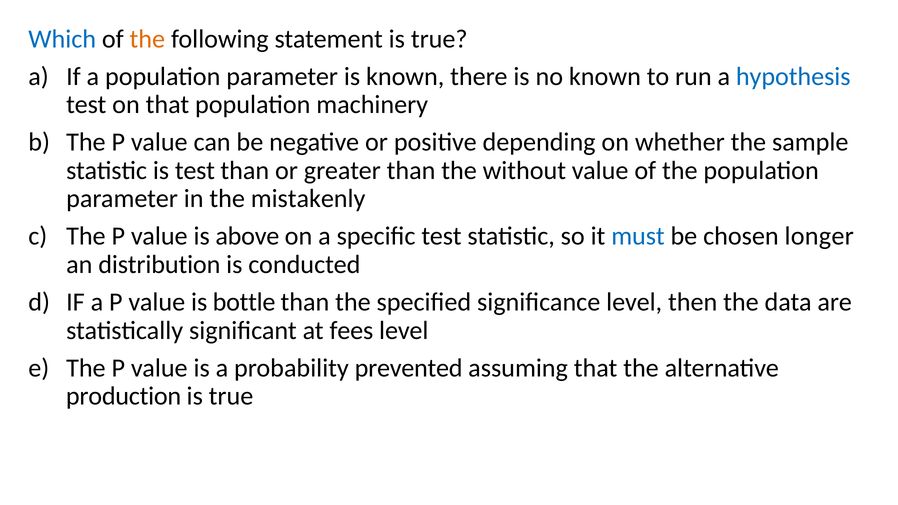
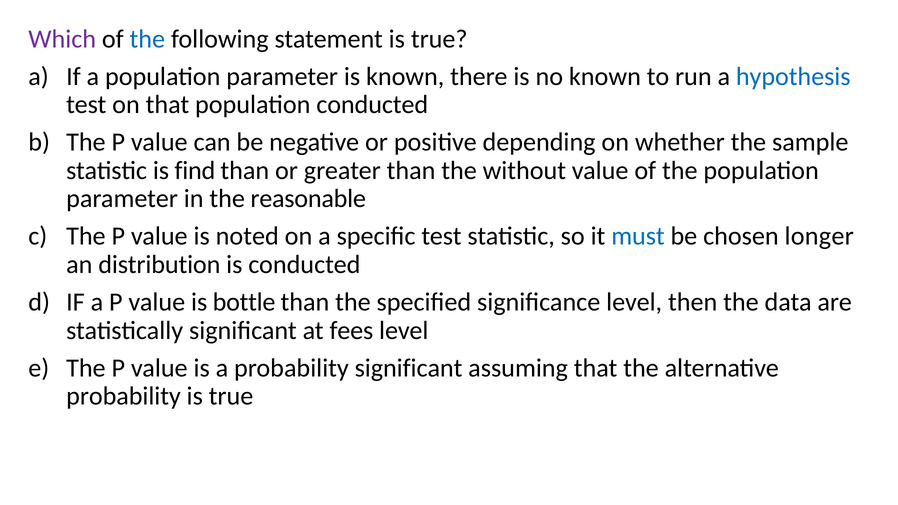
Which colour: blue -> purple
the at (147, 39) colour: orange -> blue
population machinery: machinery -> conducted
is test: test -> find
mistakenly: mistakenly -> reasonable
above: above -> noted
probability prevented: prevented -> significant
production at (124, 396): production -> probability
